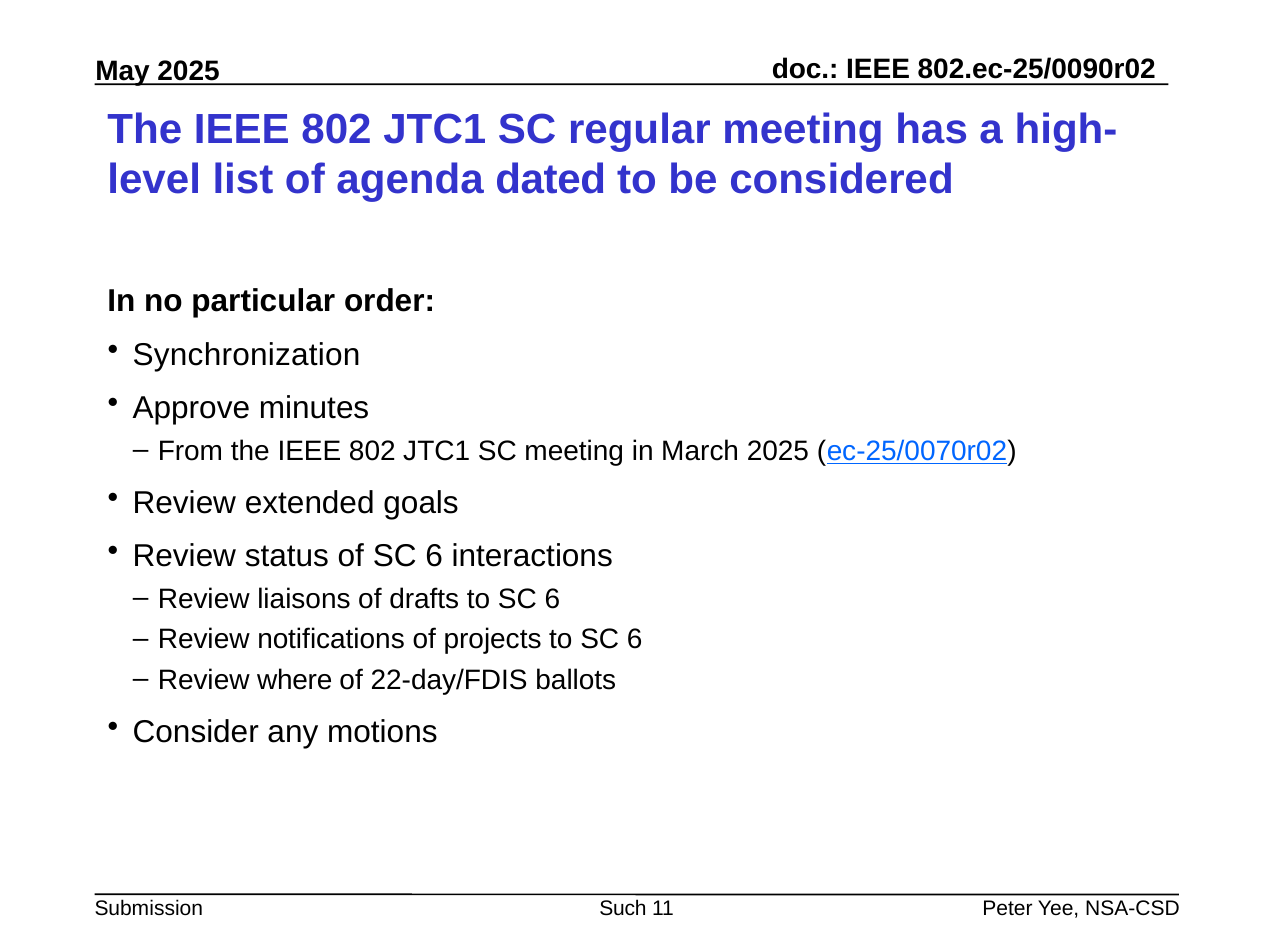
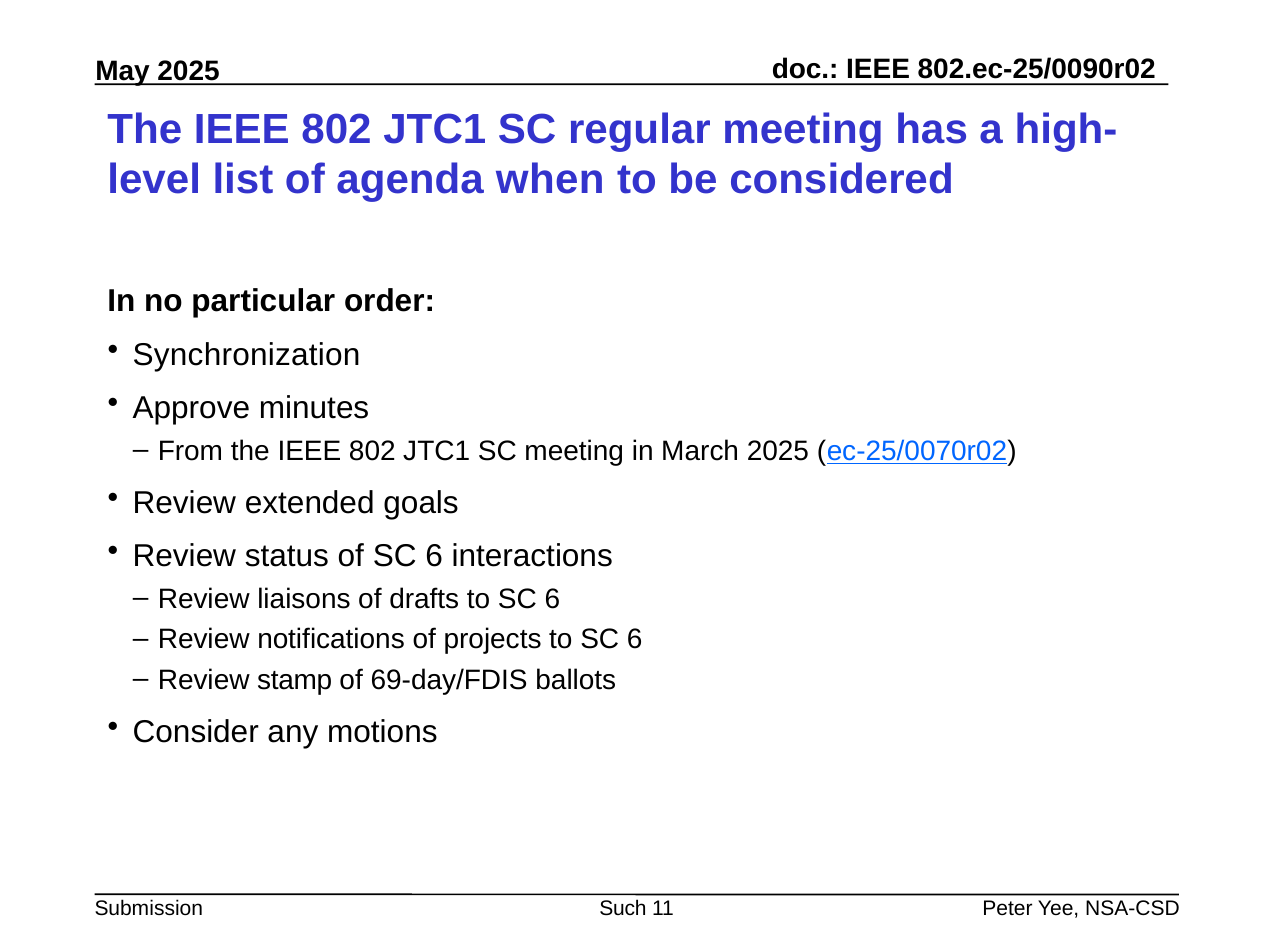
dated: dated -> when
where: where -> stamp
22-day/FDIS: 22-day/FDIS -> 69-day/FDIS
